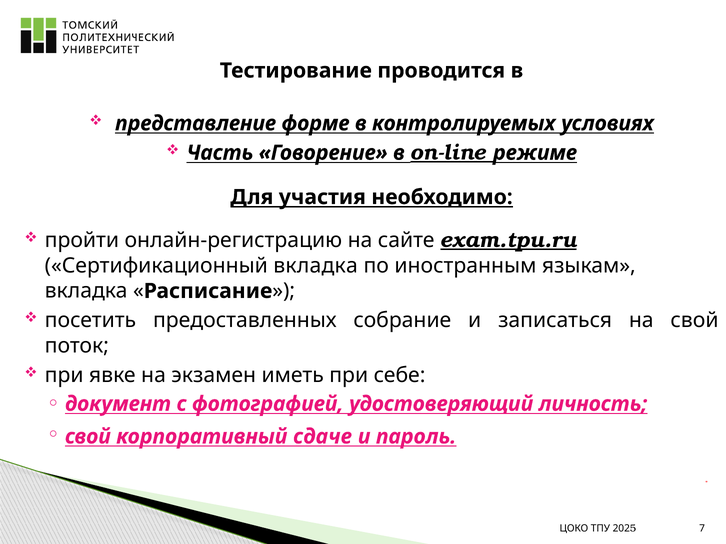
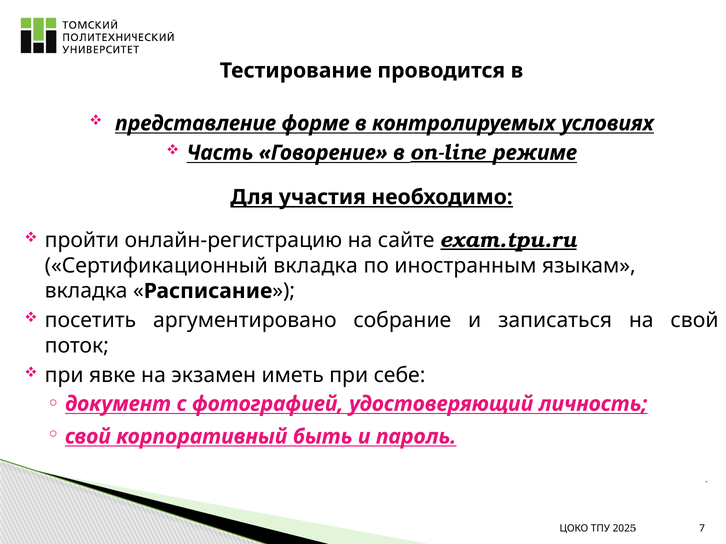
предоставленных: предоставленных -> аргументировано
сдаче: сдаче -> быть
